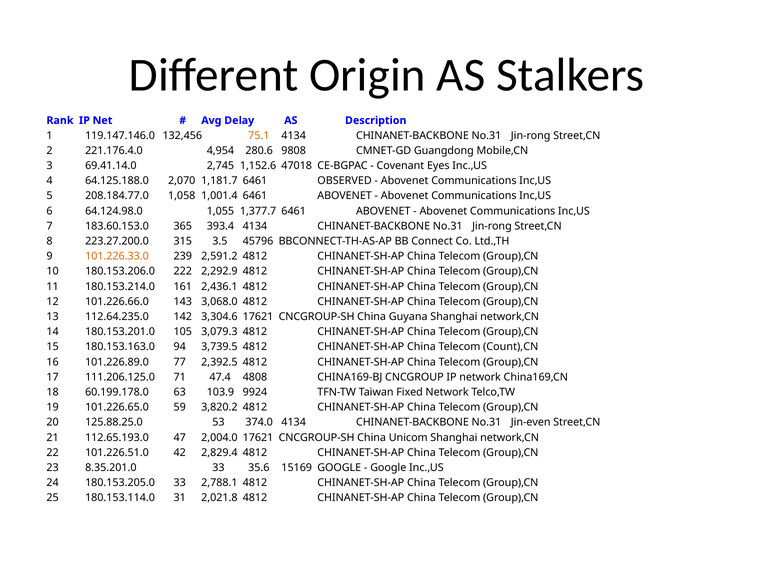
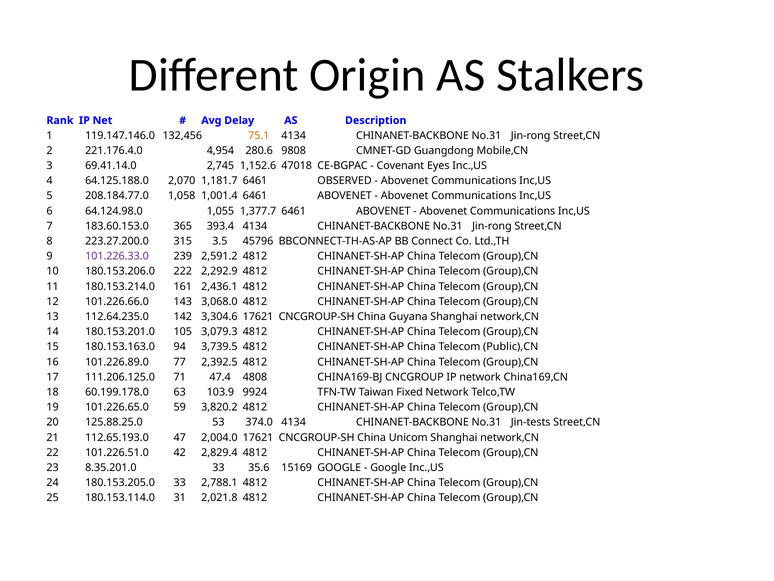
101.226.33.0 colour: orange -> purple
Count),CN: Count),CN -> Public),CN
Jin-even: Jin-even -> Jin-tests
